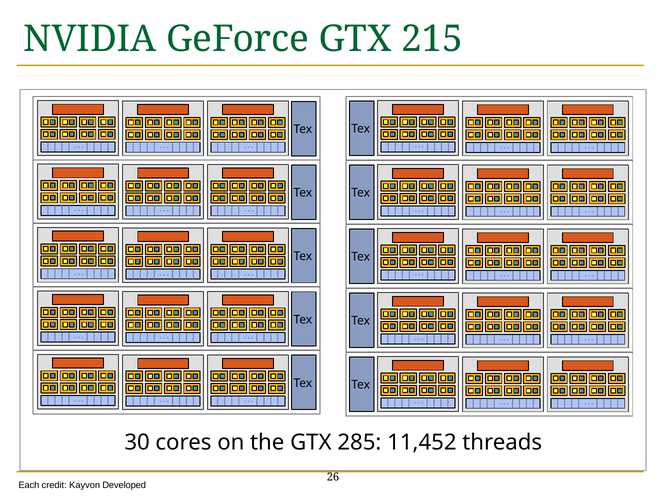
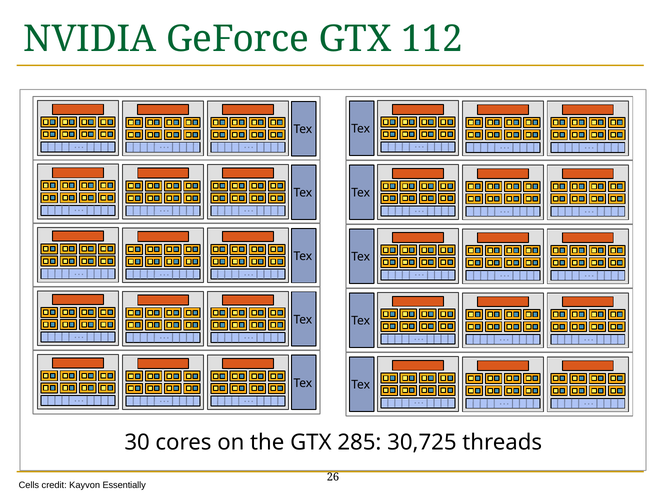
215: 215 -> 112
11,452: 11,452 -> 30,725
Each: Each -> Cells
Developed: Developed -> Essentially
